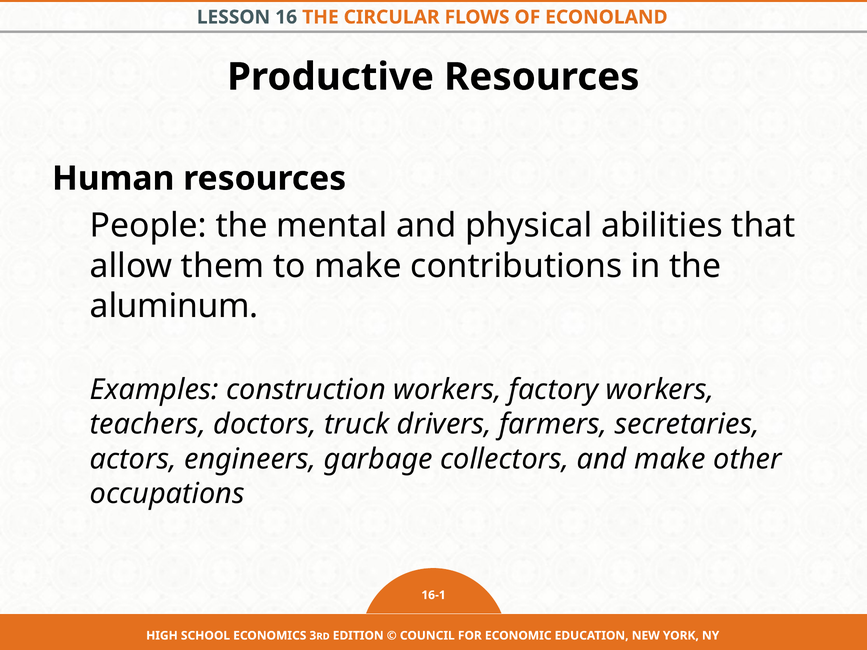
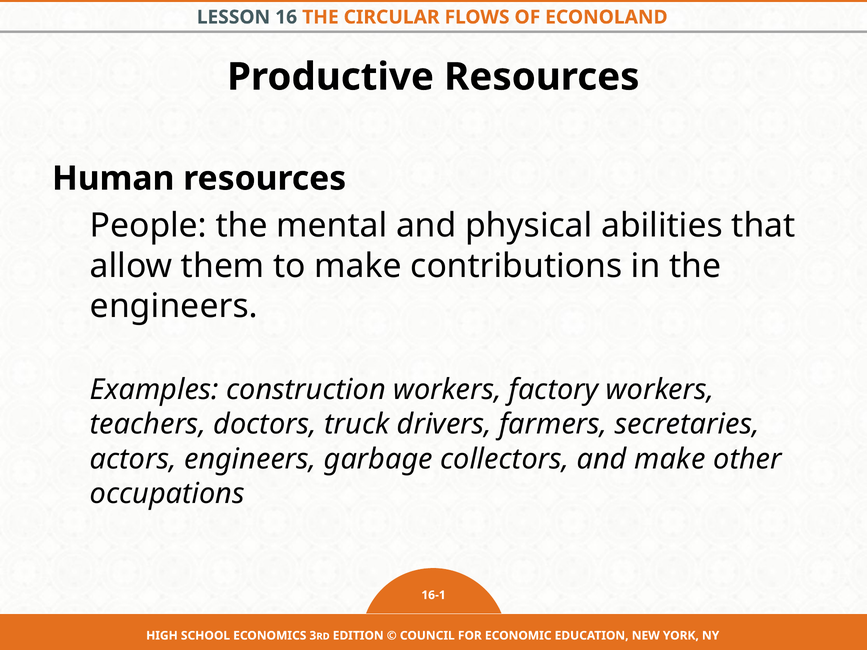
aluminum at (174, 306): aluminum -> engineers
